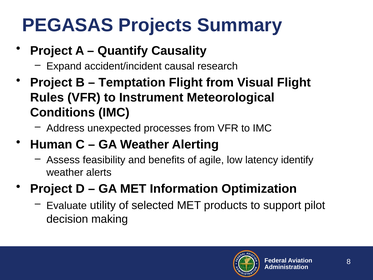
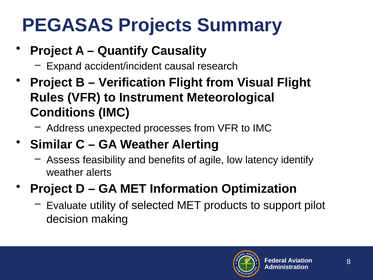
Temptation: Temptation -> Verification
Human: Human -> Similar
